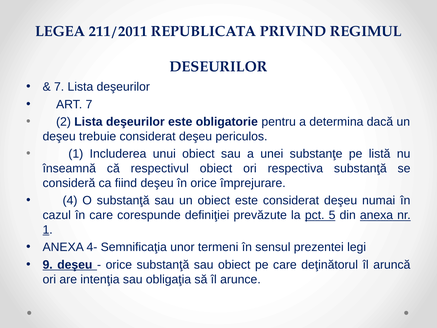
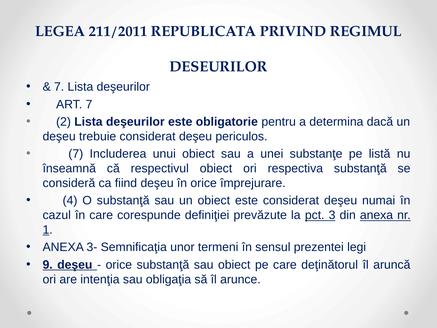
1 at (76, 154): 1 -> 7
5: 5 -> 3
4-: 4- -> 3-
